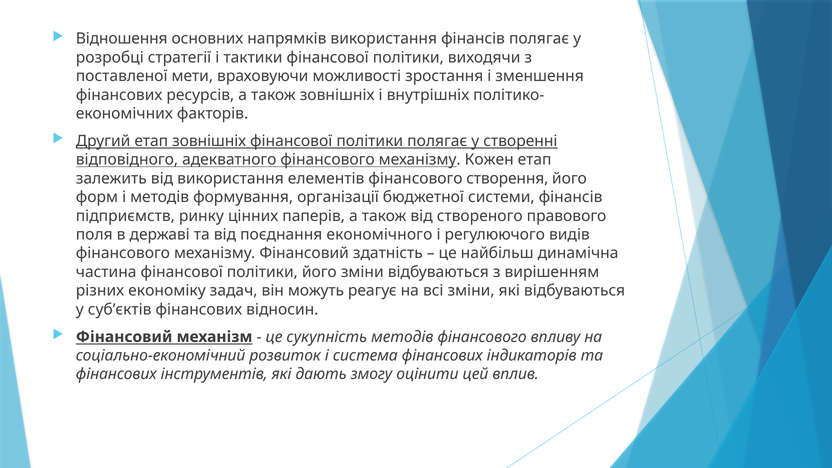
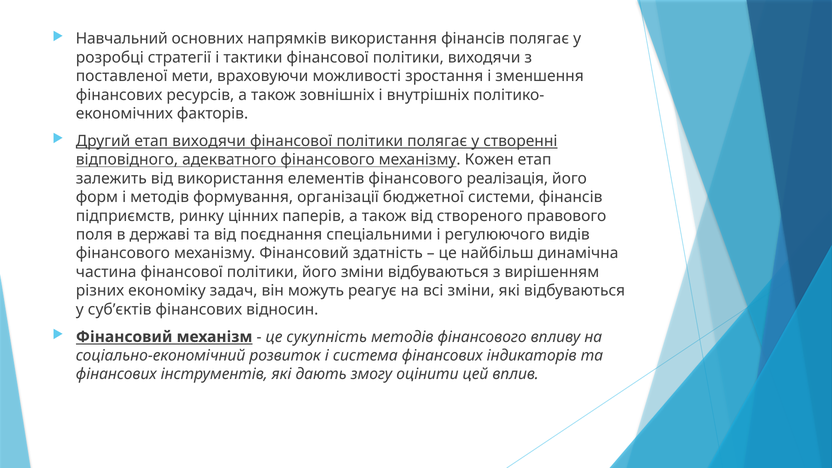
Відношення: Відношення -> Навчальний
етап зовнішніх: зовнішніх -> виходячи
створення: створення -> реалізація
економічного: економічного -> спеціальними
